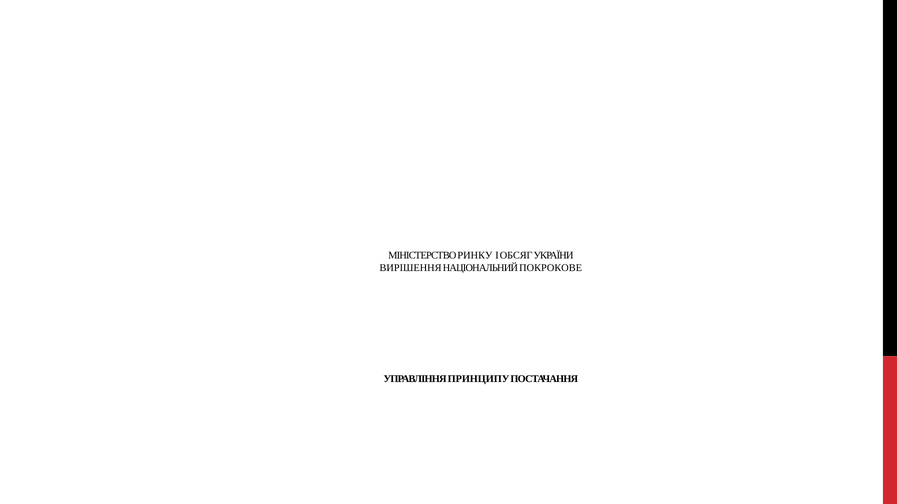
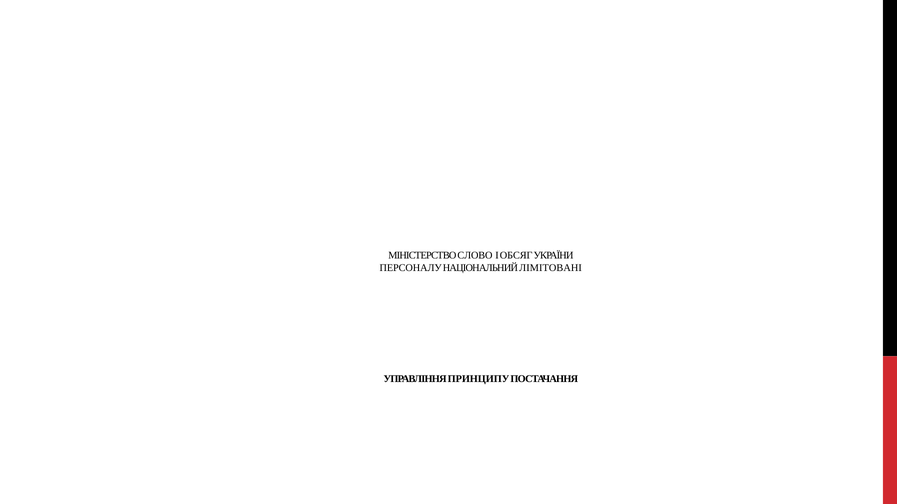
РИНКУ: РИНКУ -> СЛОВО
ВИРІШЕННЯ: ВИРІШЕННЯ -> ПЕРСОНАЛУ
ПОКРОКОВЕ: ПОКРОКОВЕ -> ЛІМІТОВАНІ
